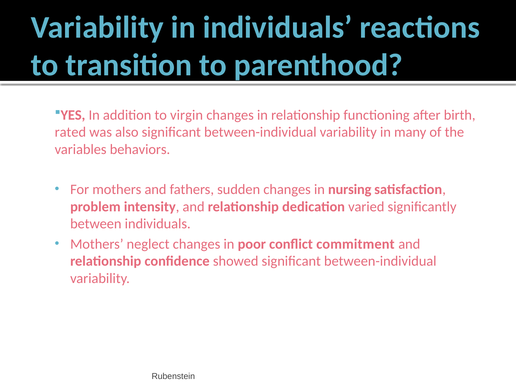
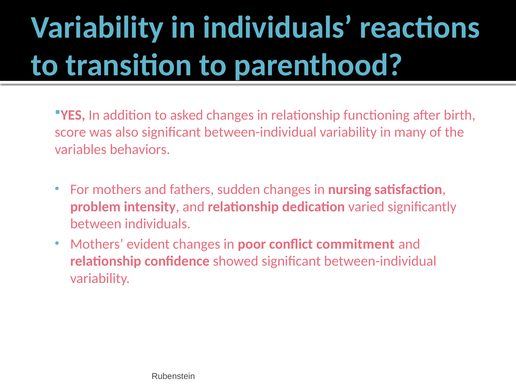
virgin: virgin -> asked
rated: rated -> score
neglect: neglect -> evident
